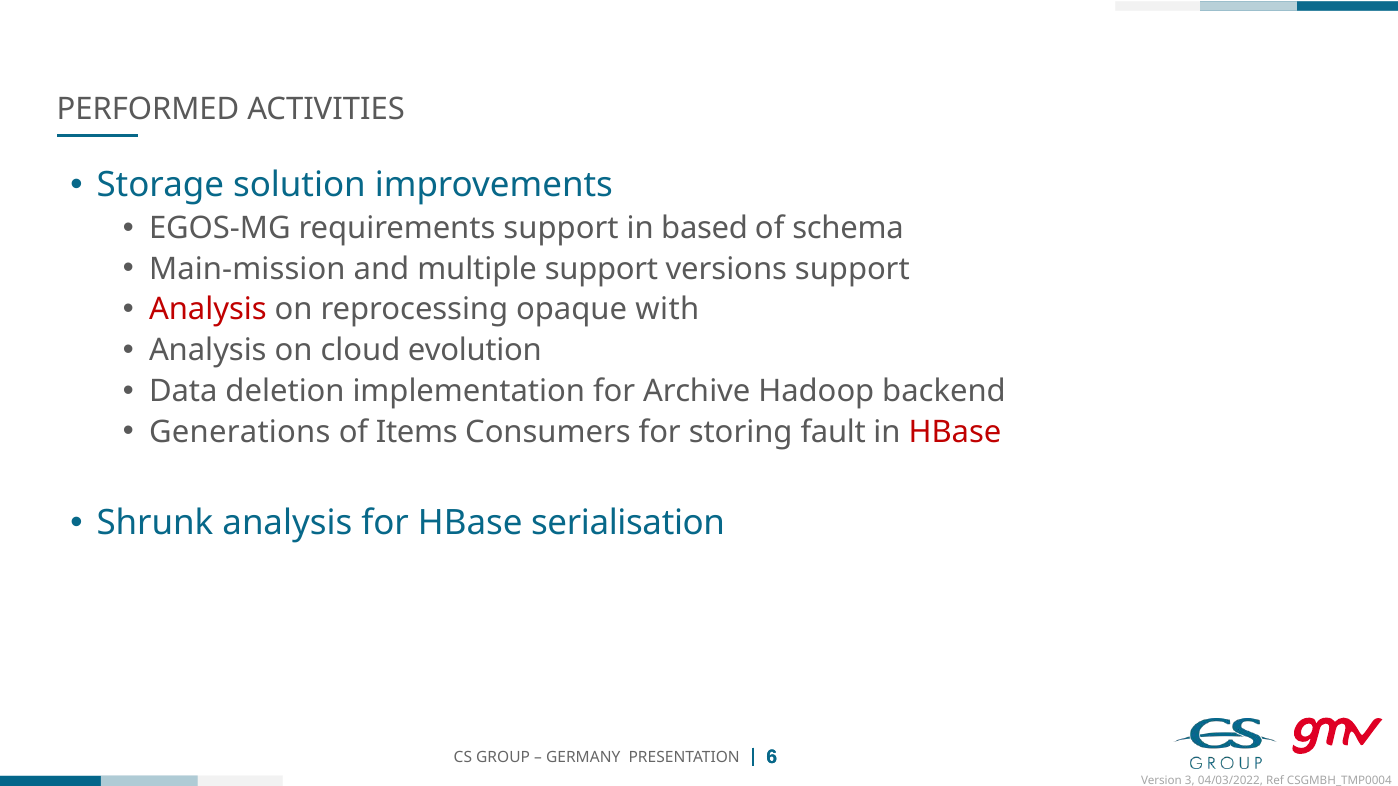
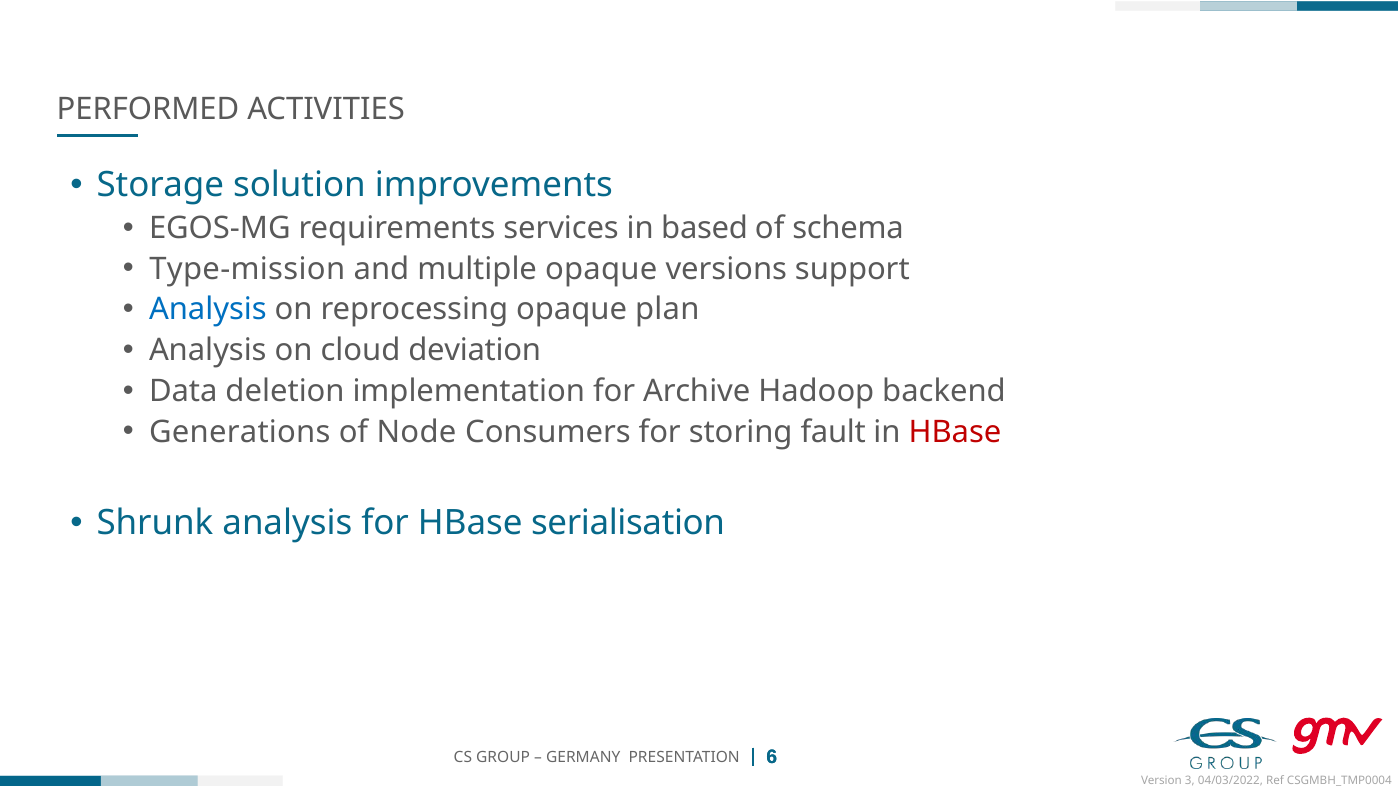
requirements support: support -> services
Main-mission: Main-mission -> Type-mission
multiple support: support -> opaque
Analysis at (208, 310) colour: red -> blue
with: with -> plan
evolution: evolution -> deviation
Items: Items -> Node
